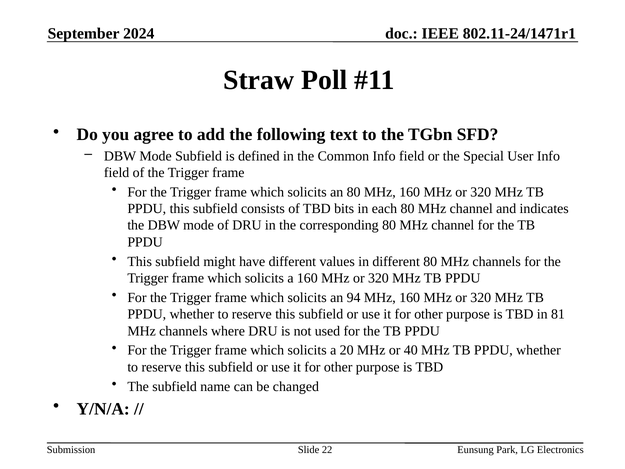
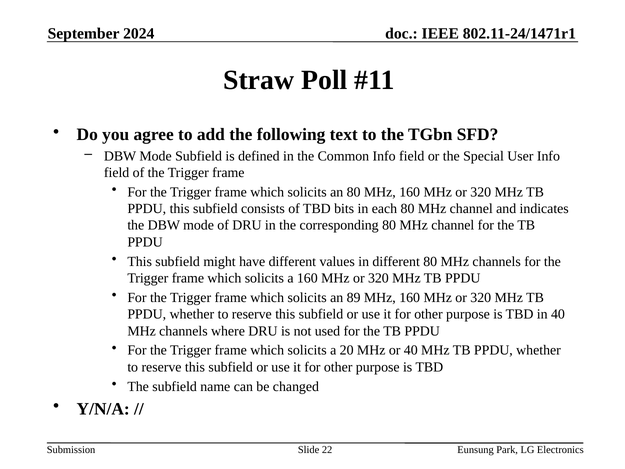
94: 94 -> 89
in 81: 81 -> 40
